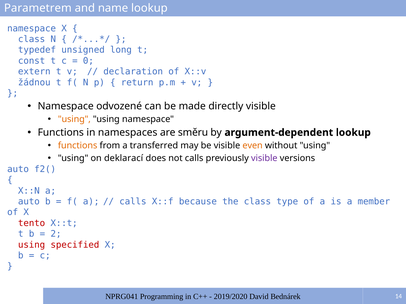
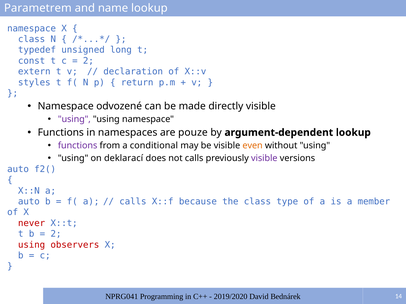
0 at (88, 61): 0 -> 2
žádnou: žádnou -> styles
using at (74, 120) colour: orange -> purple
směru: směru -> pouze
functions at (78, 146) colour: orange -> purple
transferred: transferred -> conditional
tento: tento -> never
specified: specified -> observers
